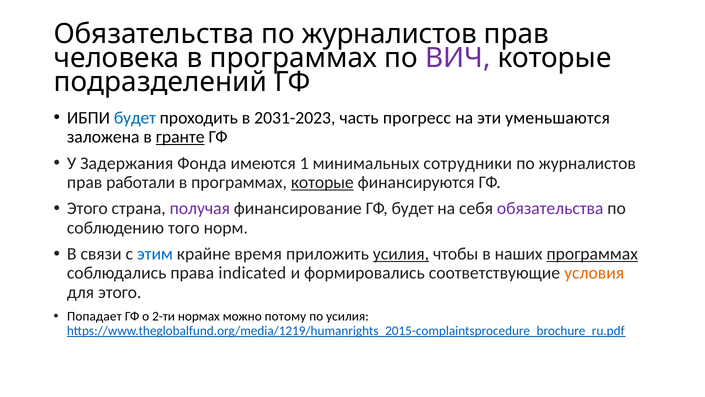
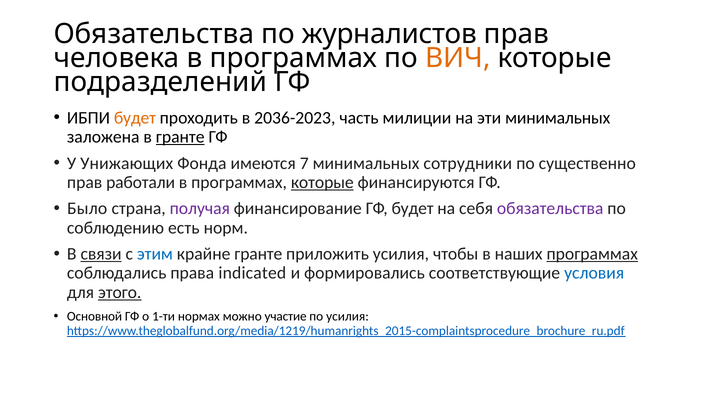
ВИЧ colour: purple -> orange
будет at (135, 118) colour: blue -> orange
2031-2023: 2031-2023 -> 2036-2023
прогресс: прогресс -> милиции
эти уменьшаются: уменьшаются -> минимальных
Задержания: Задержания -> Унижающих
1: 1 -> 7
журналистов at (587, 163): журналистов -> существенно
Этого at (87, 208): Этого -> Было
того: того -> есть
связи underline: none -> present
крайне время: время -> гранте
усилия at (401, 254) underline: present -> none
условия colour: orange -> blue
этого at (120, 292) underline: none -> present
Попадает: Попадает -> Основной
2-ти: 2-ти -> 1-ти
потому: потому -> участие
